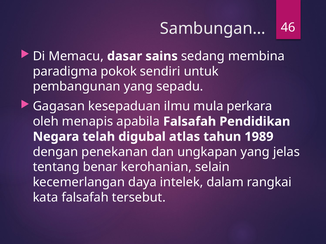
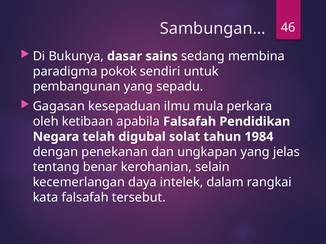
Memacu: Memacu -> Bukunya
menapis: menapis -> ketibaan
atlas: atlas -> solat
1989: 1989 -> 1984
